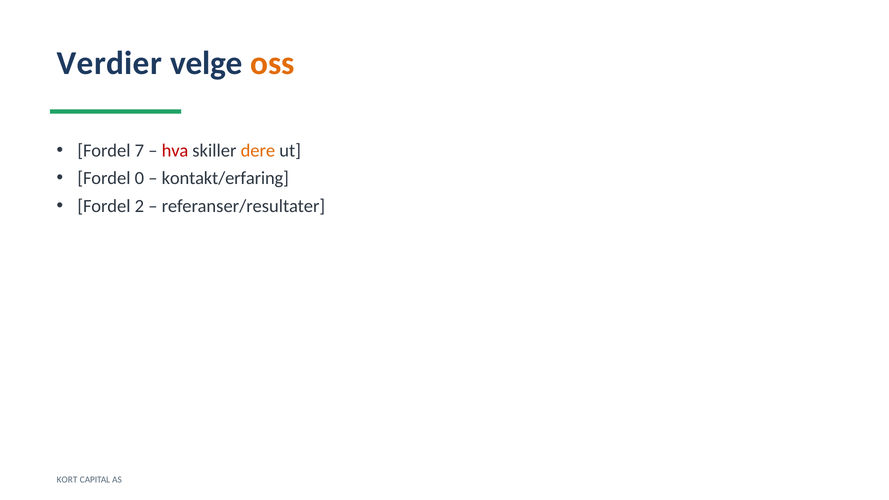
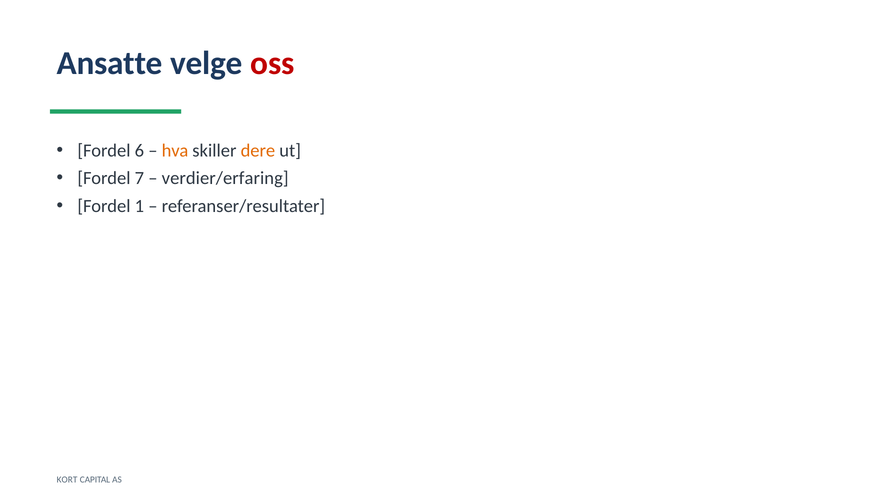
Verdier: Verdier -> Ansatte
oss colour: orange -> red
7: 7 -> 6
hva colour: red -> orange
0: 0 -> 7
kontakt/erfaring: kontakt/erfaring -> verdier/erfaring
2: 2 -> 1
